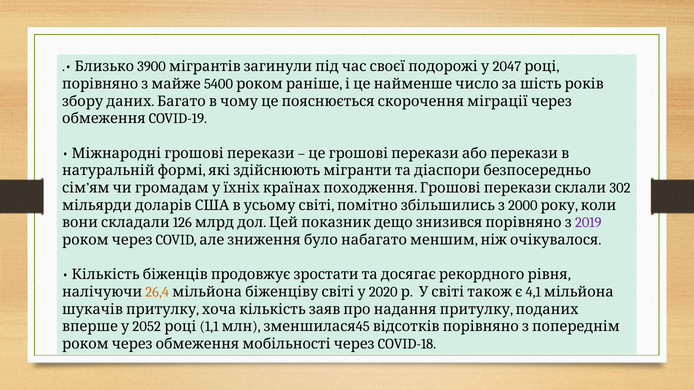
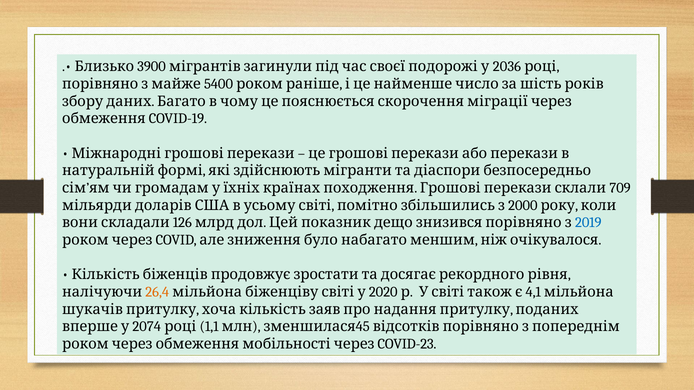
2047: 2047 -> 2036
302: 302 -> 709
2019 colour: purple -> blue
2052: 2052 -> 2074
COVID-18: COVID-18 -> COVID-23
